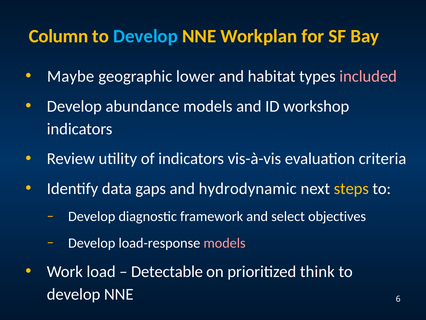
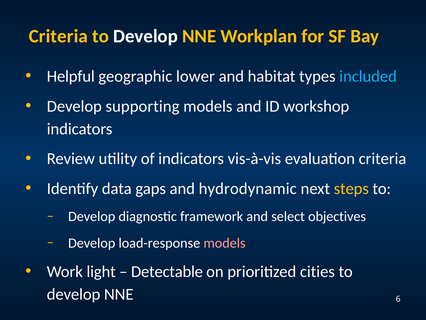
Column at (58, 36): Column -> Criteria
Develop at (146, 36) colour: light blue -> white
Maybe: Maybe -> Helpful
included colour: pink -> light blue
abundance: abundance -> supporting
load: load -> light
think: think -> cities
